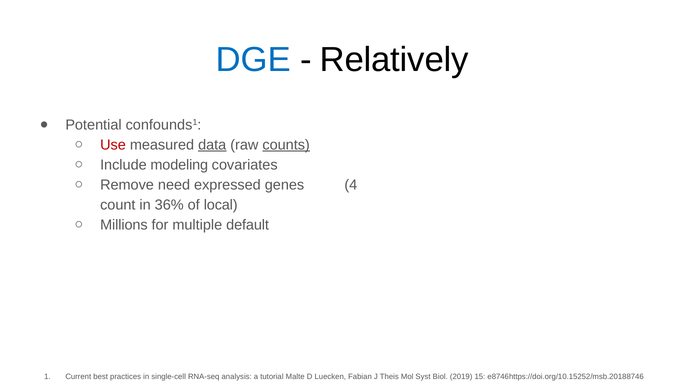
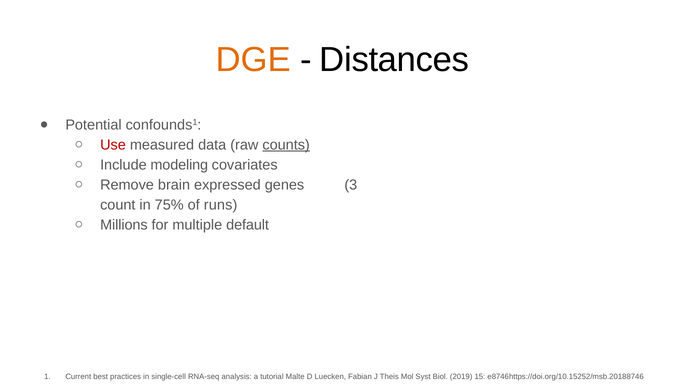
DGE colour: blue -> orange
Relatively: Relatively -> Distances
data underline: present -> none
need: need -> brain
4: 4 -> 3
36%: 36% -> 75%
local: local -> runs
